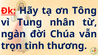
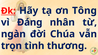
Tung: Tung -> Đáng
